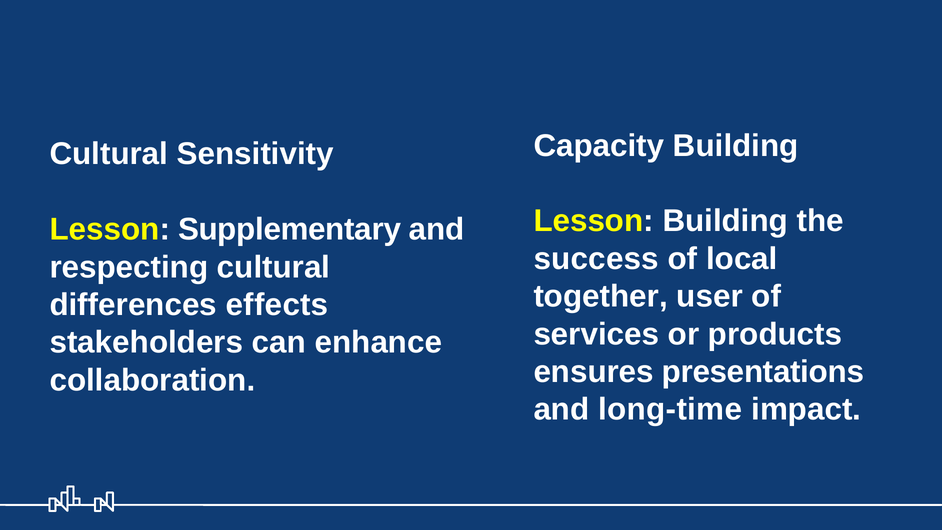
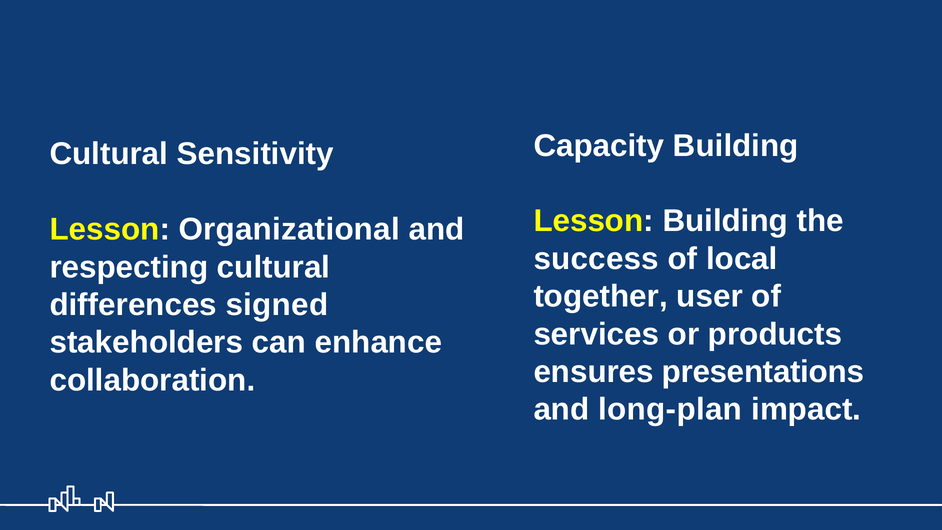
Supplementary: Supplementary -> Organizational
effects: effects -> signed
long-time: long-time -> long-plan
